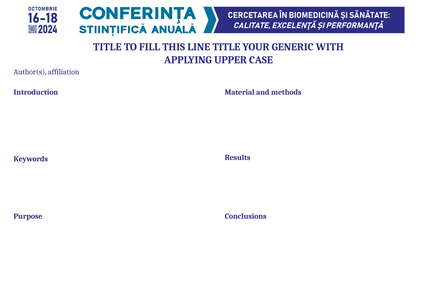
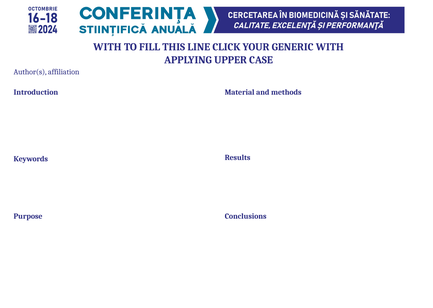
TITLE at (107, 47): TITLE -> WITH
LINE TITLE: TITLE -> CLICK
